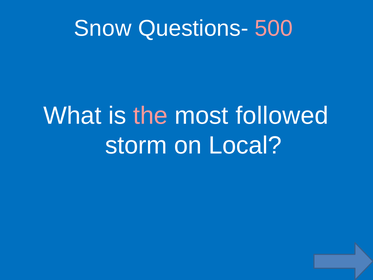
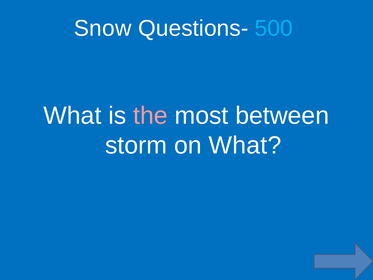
500 colour: pink -> light blue
followed: followed -> between
on Local: Local -> What
